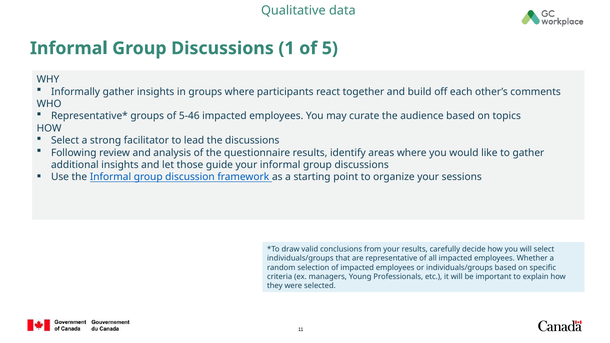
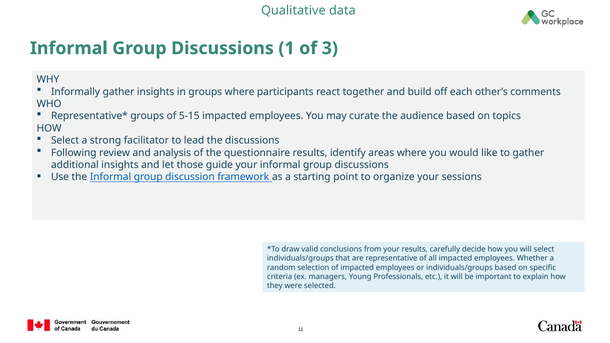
5: 5 -> 3
5-46: 5-46 -> 5-15
